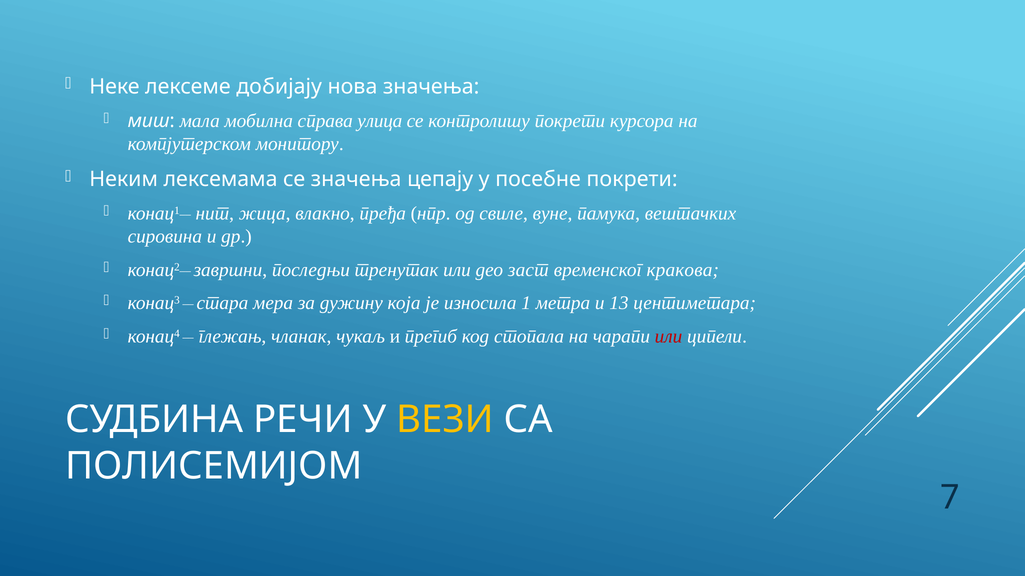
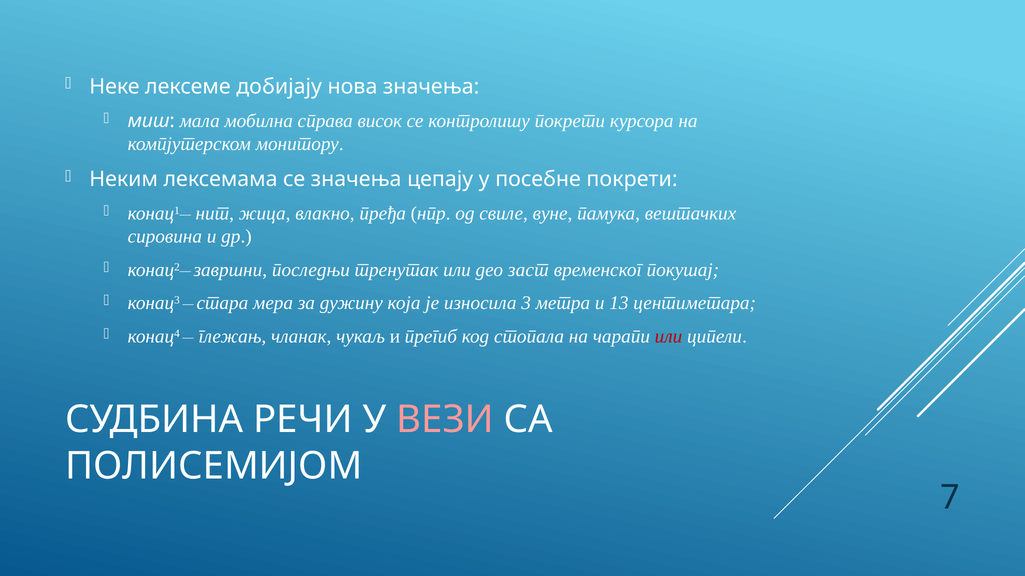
улица: улица -> висок
кракова: кракова -> покушај
1: 1 -> 3
ВЕЗИ colour: yellow -> pink
